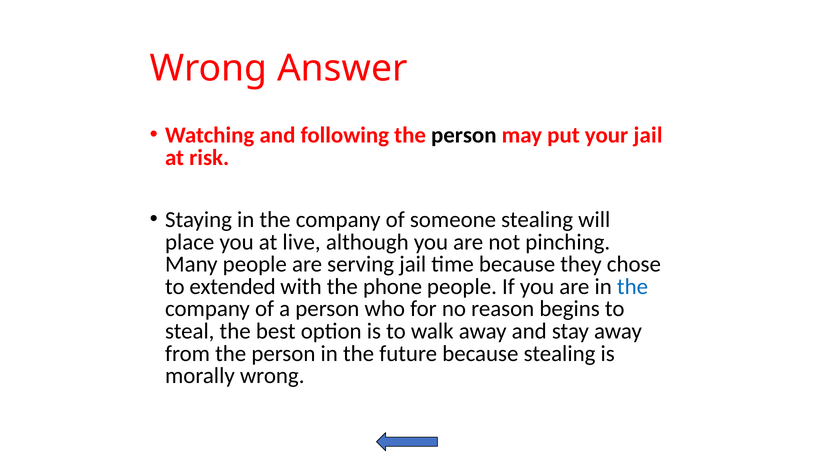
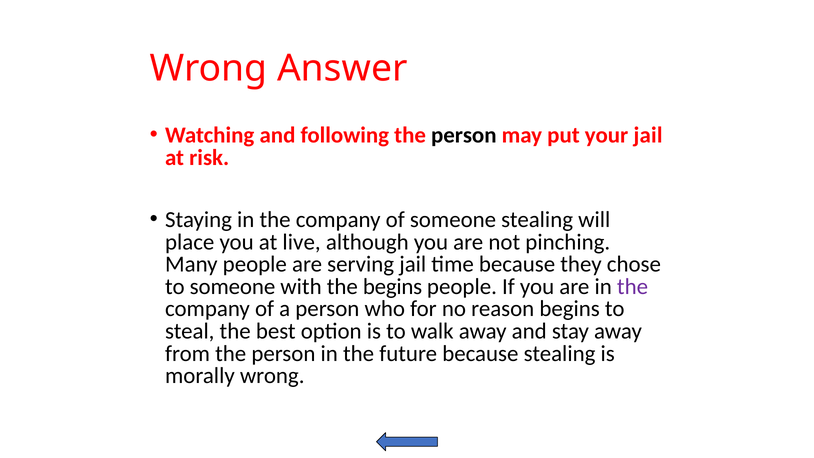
to extended: extended -> someone
the phone: phone -> begins
the at (633, 287) colour: blue -> purple
